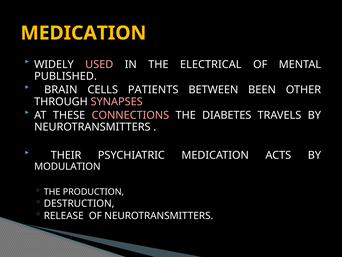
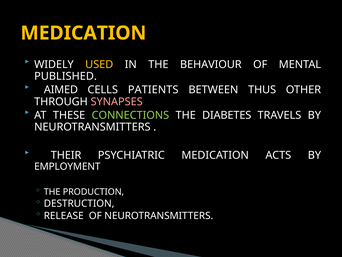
USED colour: pink -> yellow
ELECTRICAL: ELECTRICAL -> BEHAVIOUR
BRAIN: BRAIN -> AIMED
BEEN: BEEN -> THUS
CONNECTIONS colour: pink -> light green
MODULATION: MODULATION -> EMPLOYMENT
